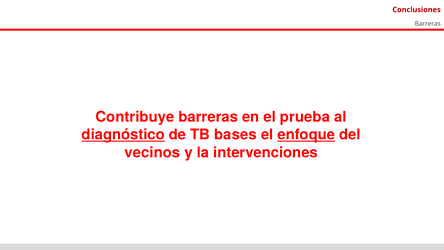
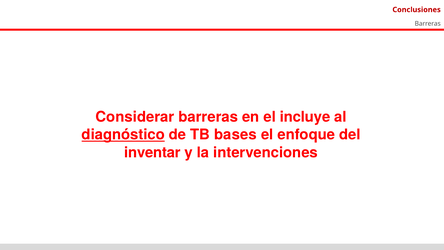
Contribuye: Contribuye -> Considerar
prueba: prueba -> incluye
enfoque underline: present -> none
vecinos: vecinos -> inventar
